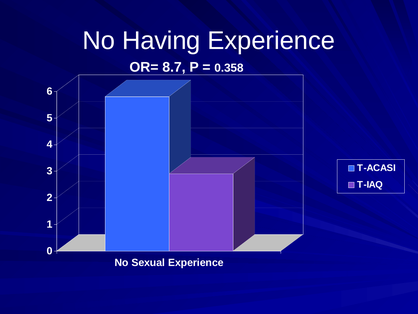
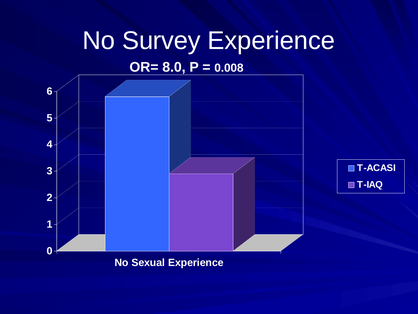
Having: Having -> Survey
8.7: 8.7 -> 8.0
0.358: 0.358 -> 0.008
